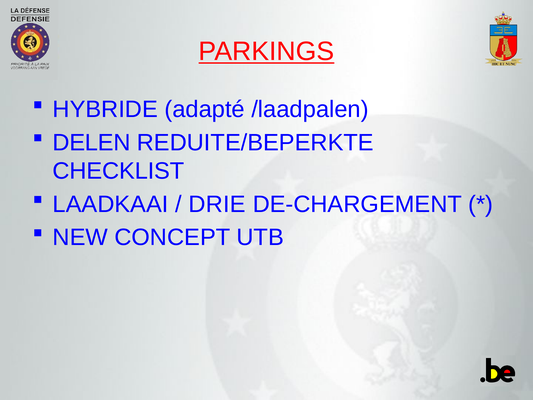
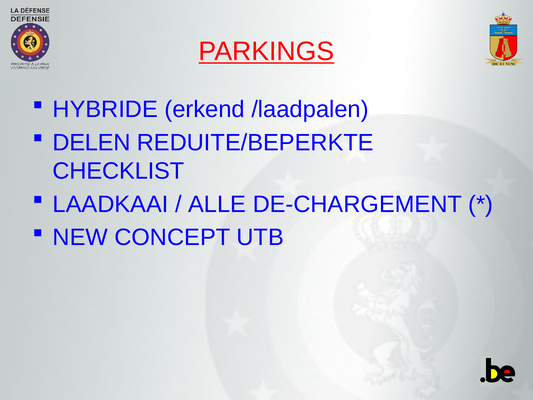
adapté: adapté -> erkend
DRIE: DRIE -> ALLE
